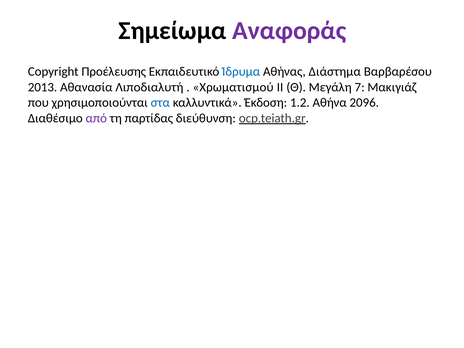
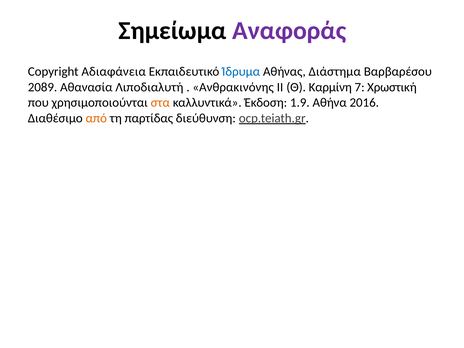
Προέλευσης: Προέλευσης -> Αδιαφάνεια
2013: 2013 -> 2089
Χρωματισμού: Χρωματισμού -> Ανθρακινόνης
Μεγάλη: Μεγάλη -> Καρμίνη
Μακιγιάζ: Μακιγιάζ -> Χρωστική
στα colour: blue -> orange
1.2: 1.2 -> 1.9
2096: 2096 -> 2016
από colour: purple -> orange
